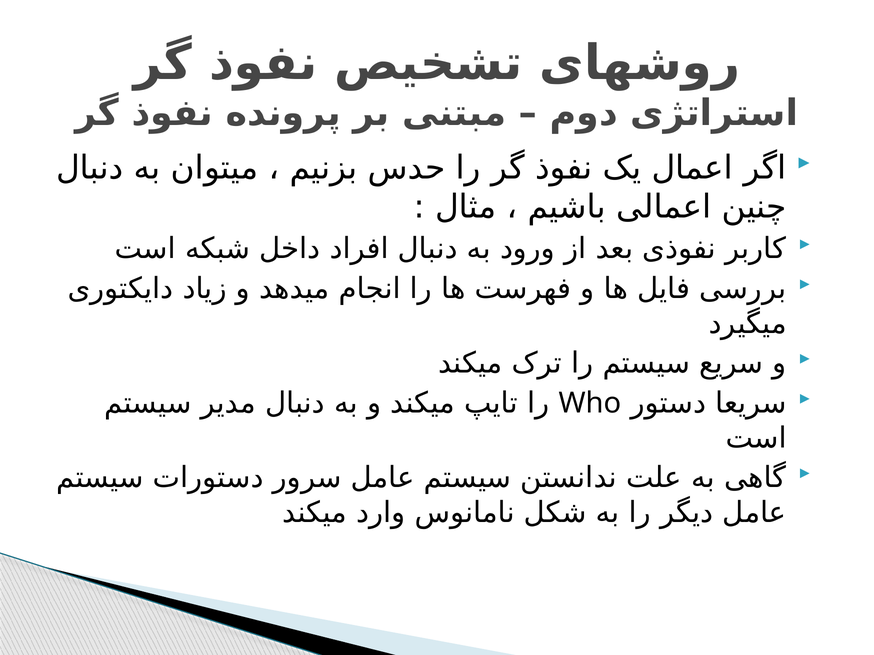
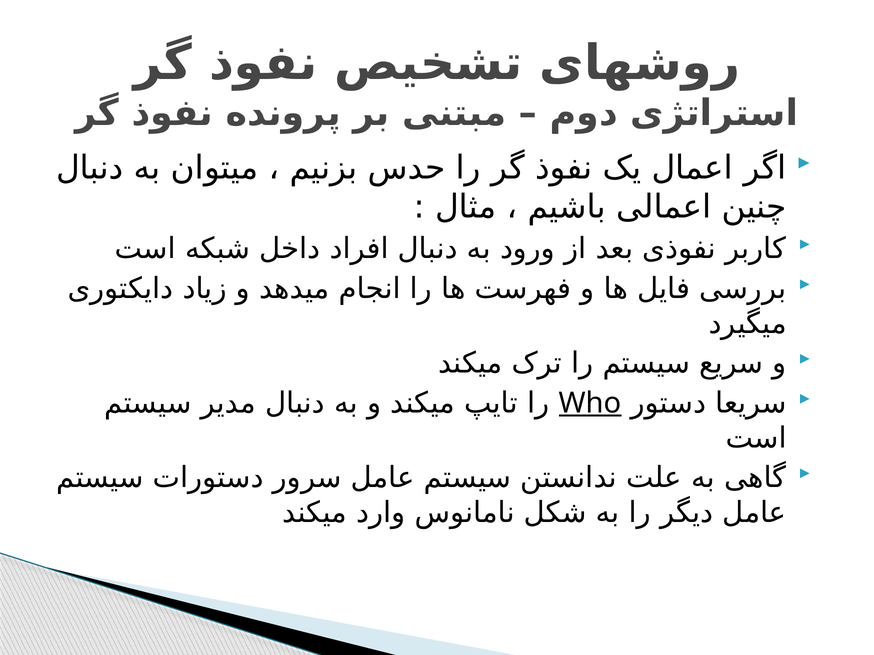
Who underline: none -> present
